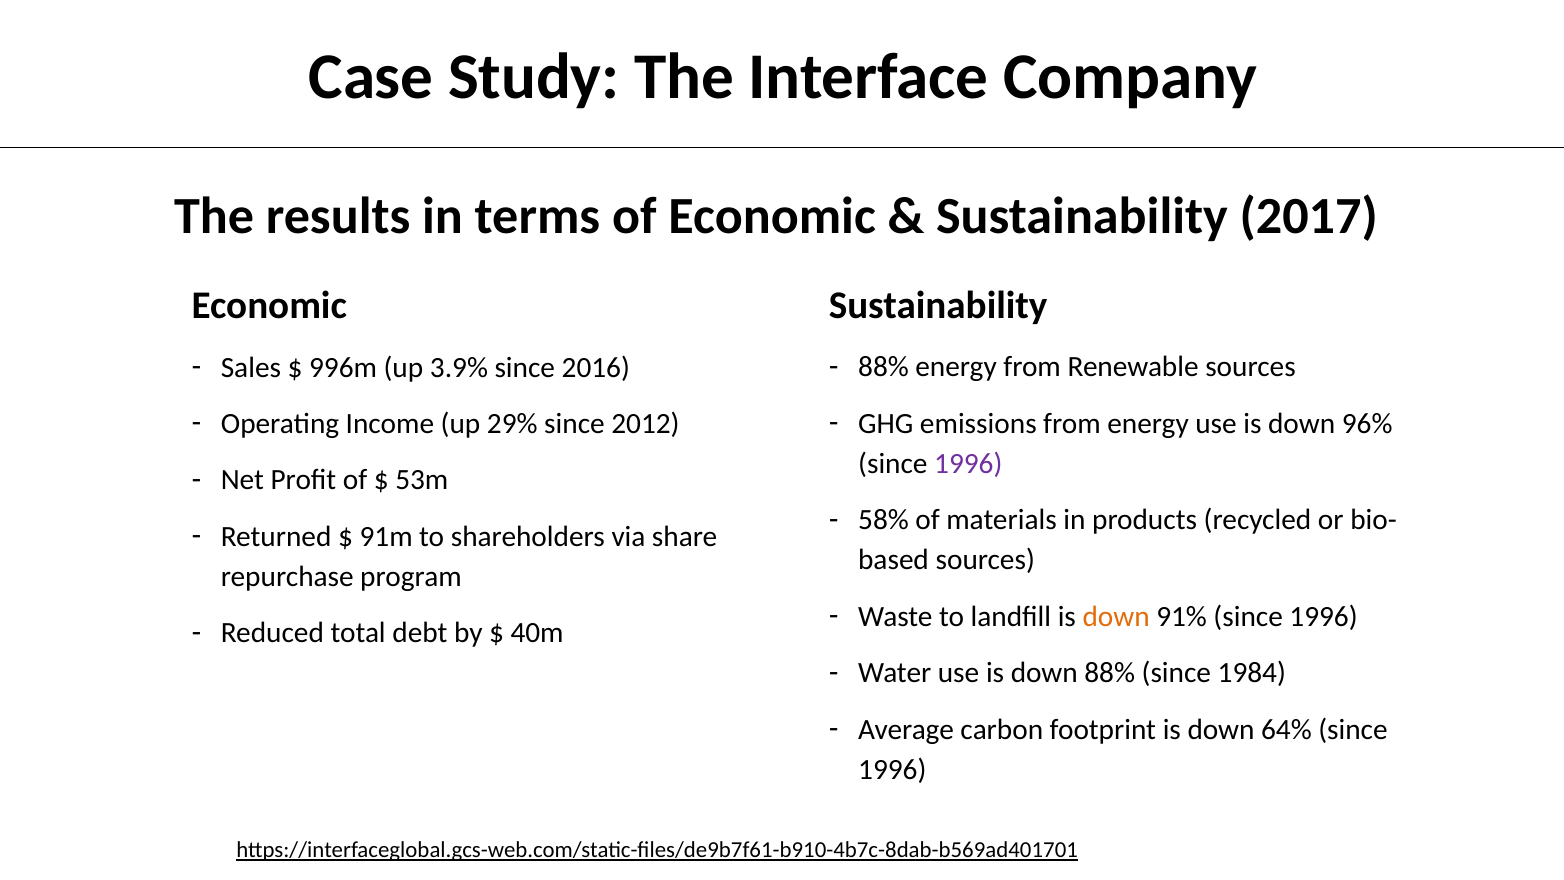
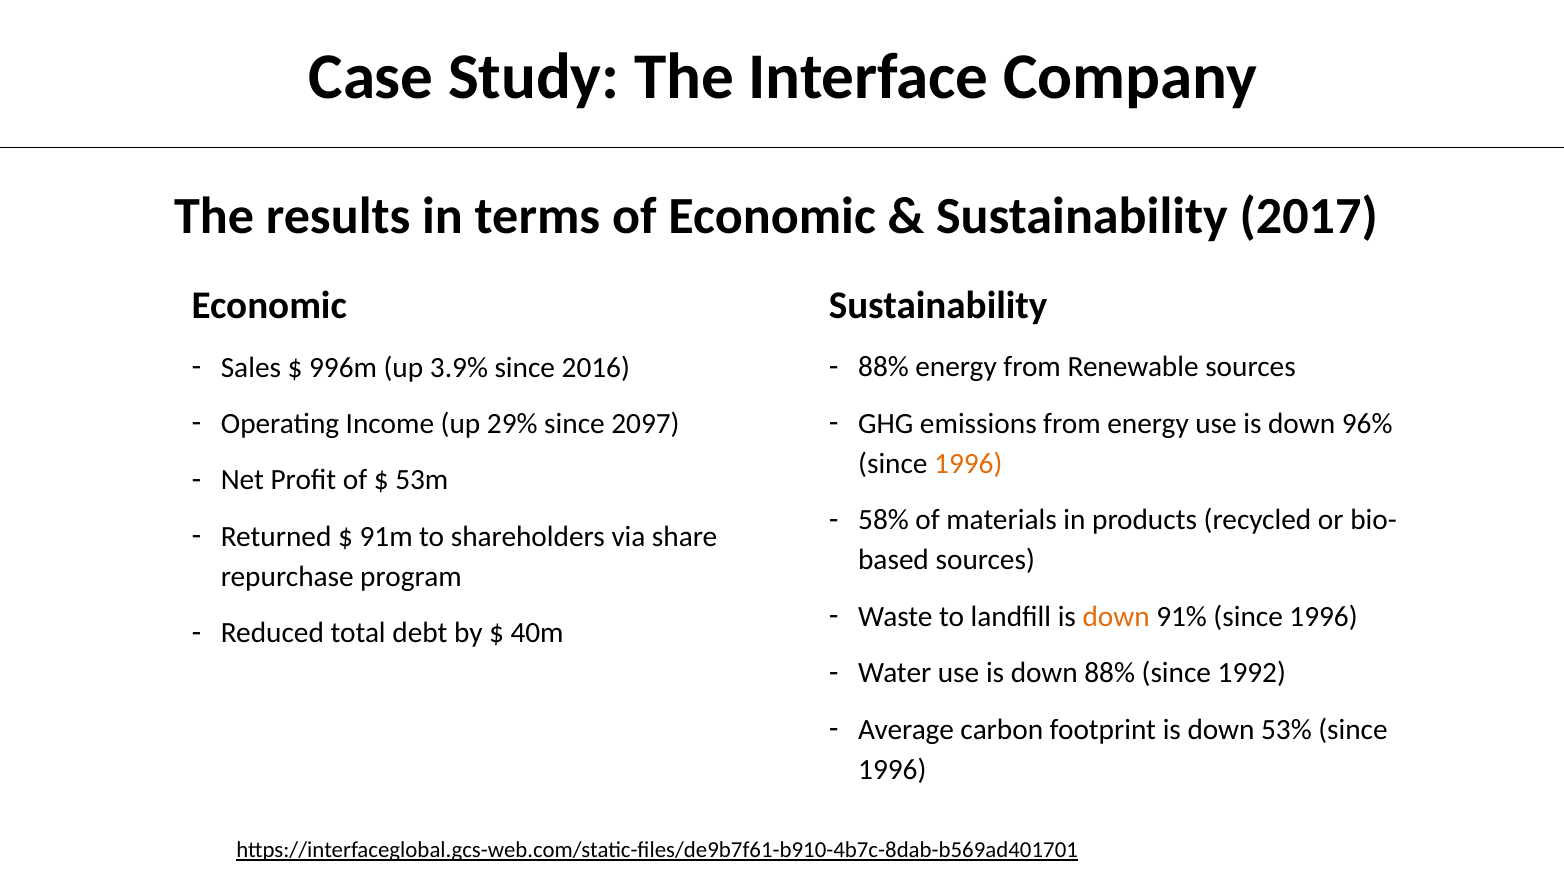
2012: 2012 -> 2097
1996 at (968, 464) colour: purple -> orange
1984: 1984 -> 1992
64%: 64% -> 53%
